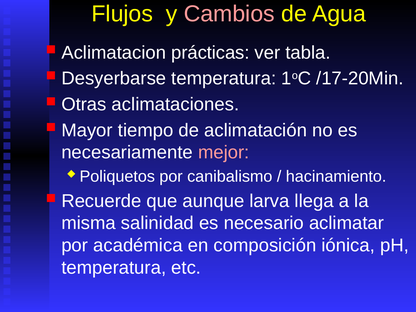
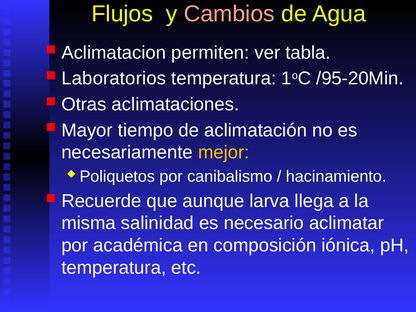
prácticas: prácticas -> permiten
Desyerbarse: Desyerbarse -> Laboratorios
/17-20Min: /17-20Min -> /95-20Min
mejor colour: pink -> yellow
